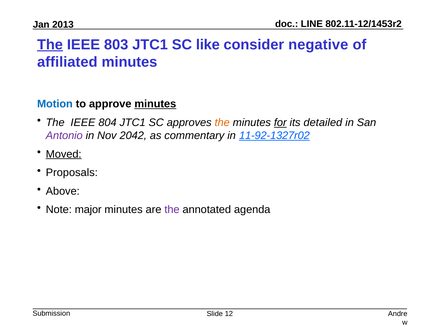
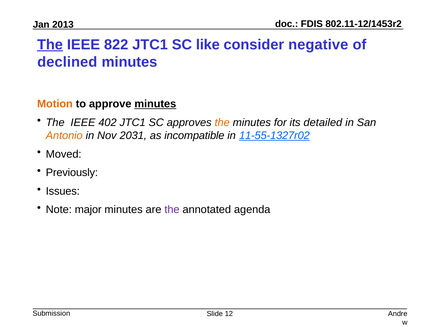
LINE: LINE -> FDIS
803: 803 -> 822
affiliated: affiliated -> declined
Motion colour: blue -> orange
804: 804 -> 402
for underline: present -> none
Antonio colour: purple -> orange
2042: 2042 -> 2031
commentary: commentary -> incompatible
11-92-1327r02: 11-92-1327r02 -> 11-55-1327r02
Moved underline: present -> none
Proposals: Proposals -> Previously
Above: Above -> Issues
